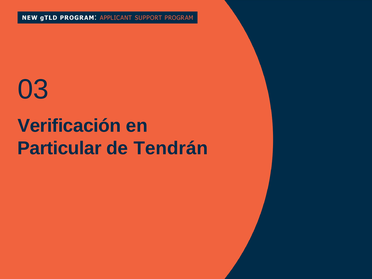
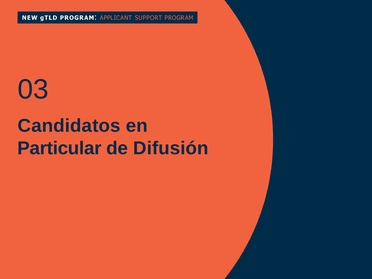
Verificación: Verificación -> Candidatos
Tendrán: Tendrán -> Difusión
